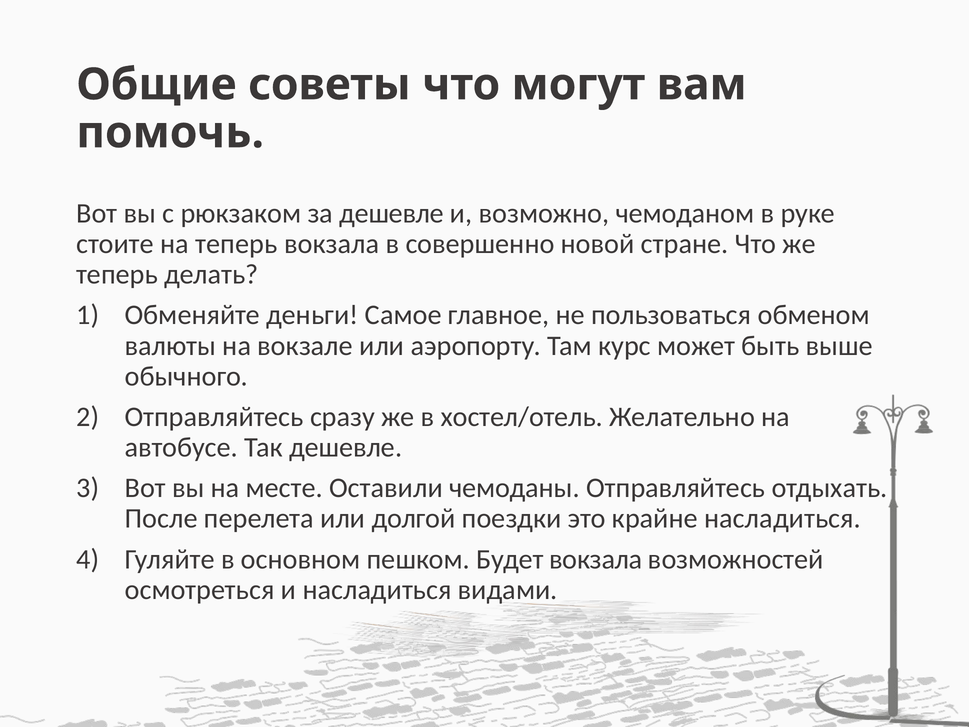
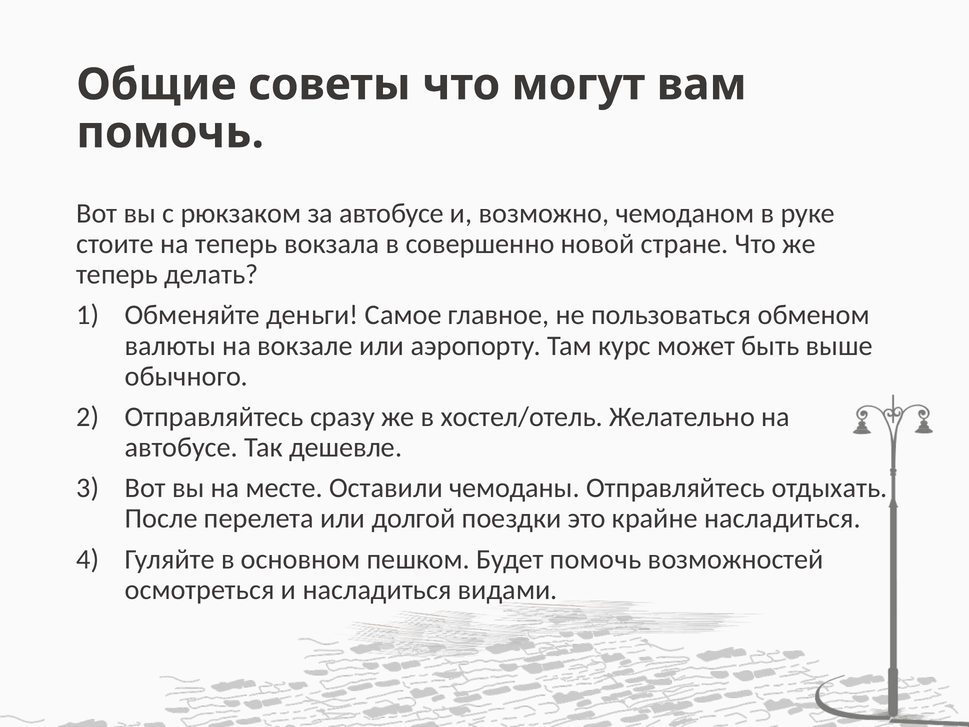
за дешевле: дешевле -> автобусе
Будет вокзала: вокзала -> помочь
